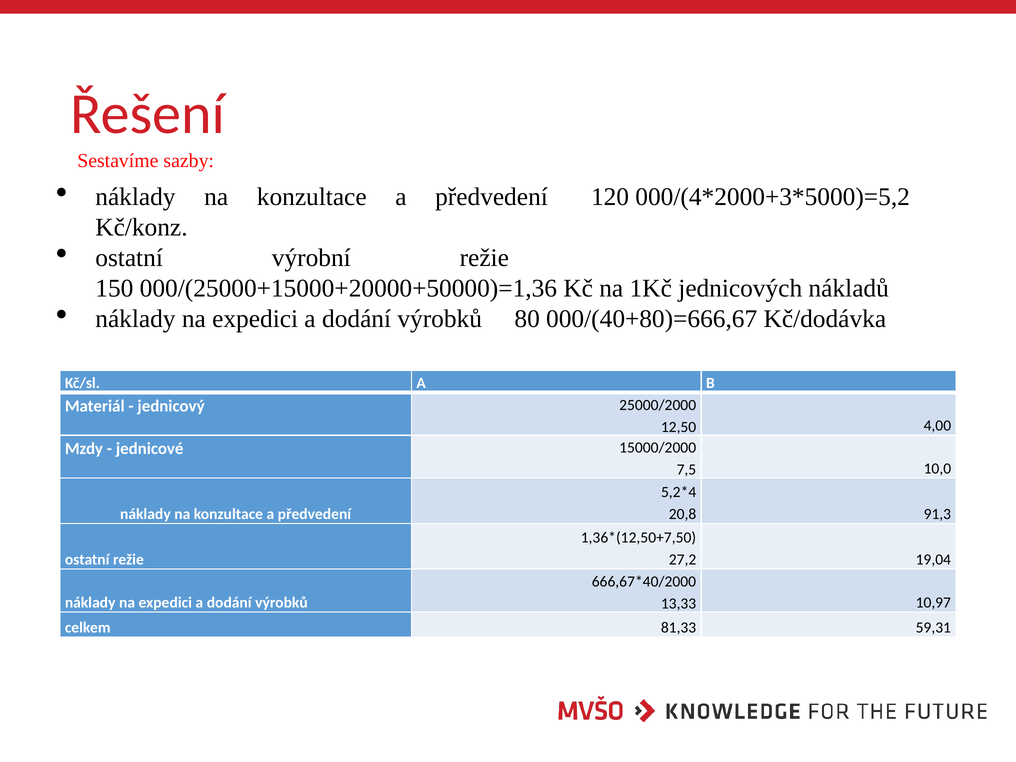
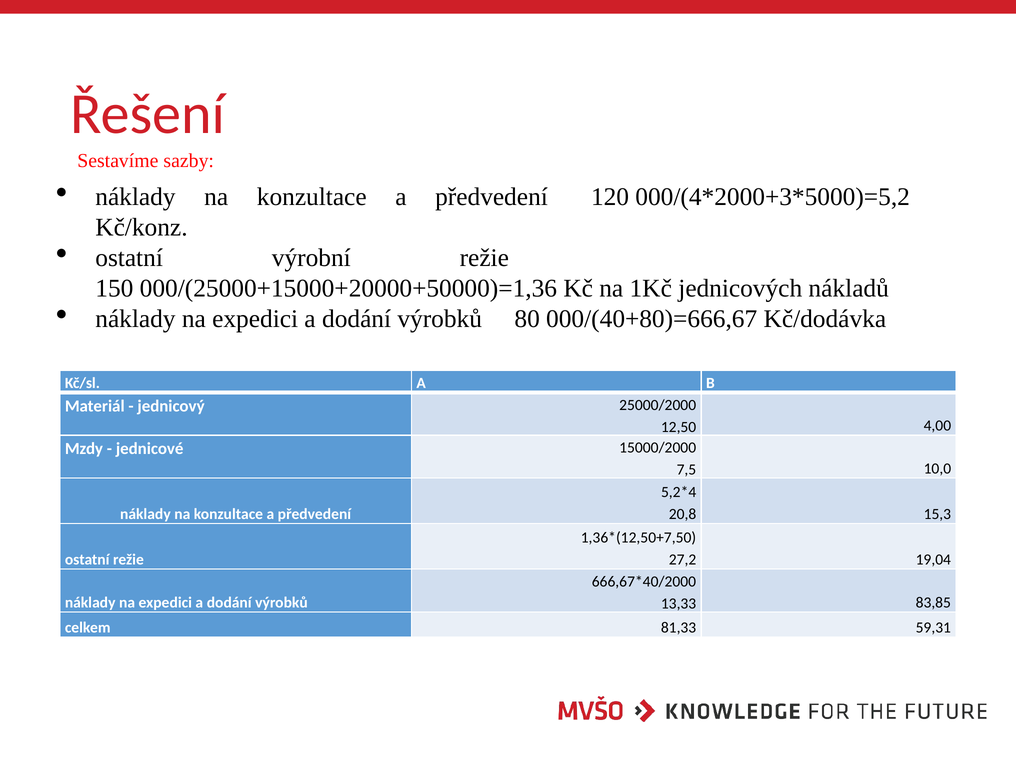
91,3: 91,3 -> 15,3
10,97: 10,97 -> 83,85
